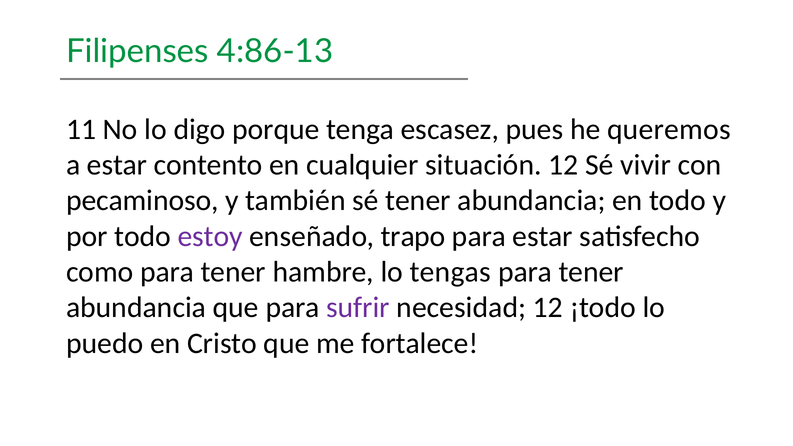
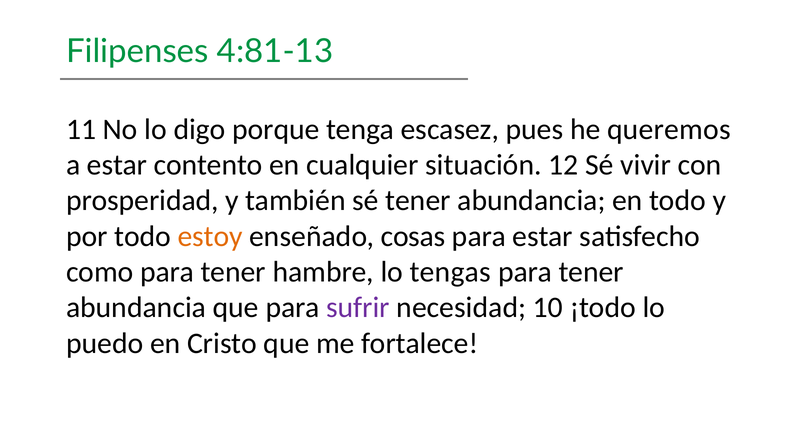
4:86-13: 4:86-13 -> 4:81-13
pecaminoso: pecaminoso -> prosperidad
estoy colour: purple -> orange
trapo: trapo -> cosas
necesidad 12: 12 -> 10
